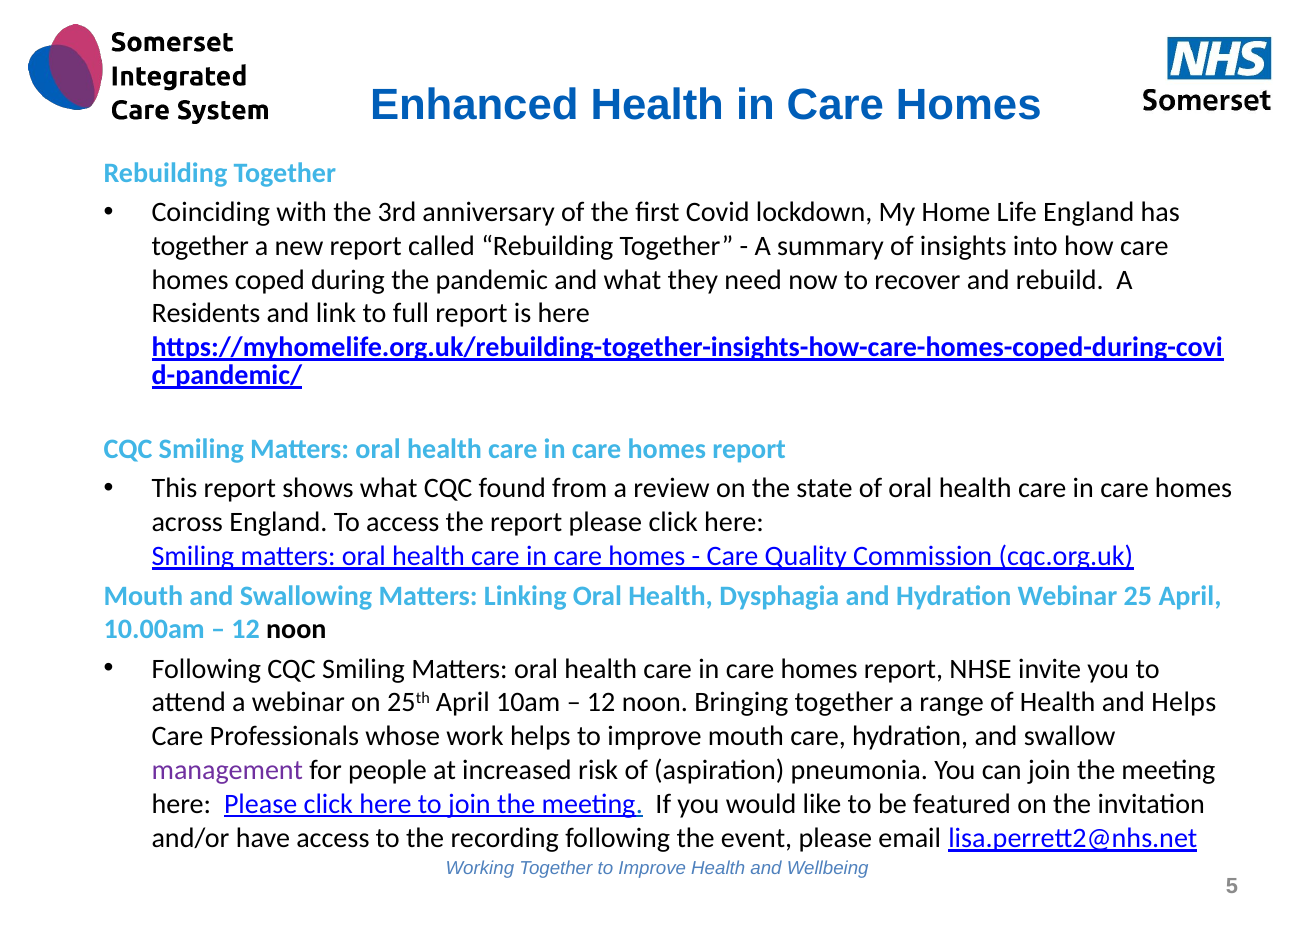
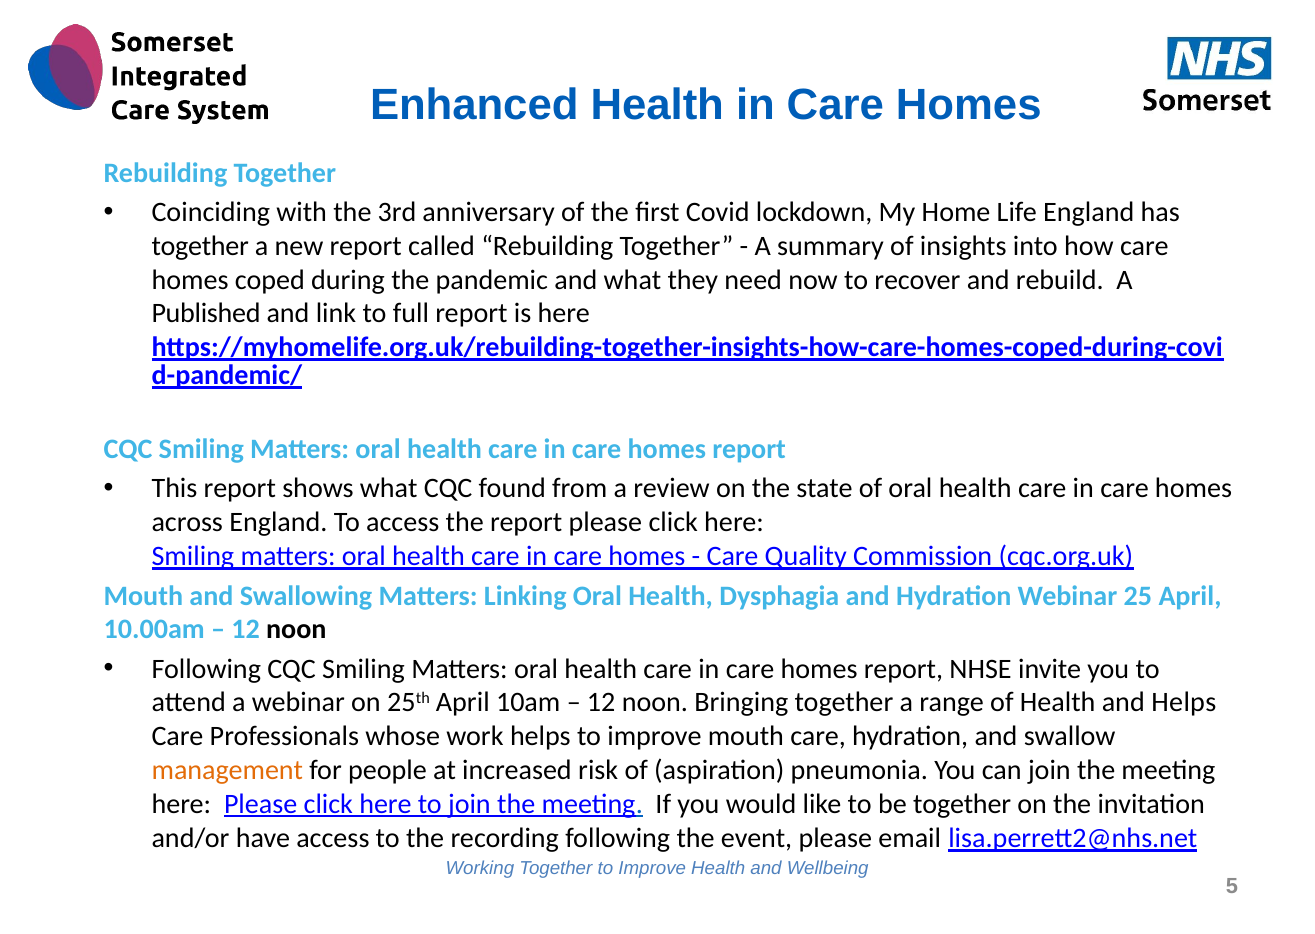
Residents: Residents -> Published
management colour: purple -> orange
be featured: featured -> together
